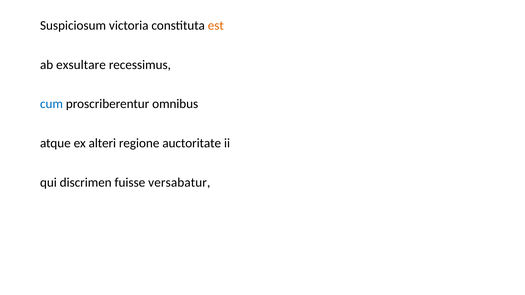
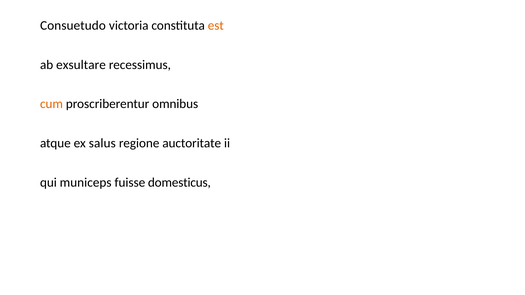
Suspiciosum: Suspiciosum -> Consuetudo
cum colour: blue -> orange
alteri: alteri -> salus
discrimen: discrimen -> municeps
versabatur: versabatur -> domesticus
